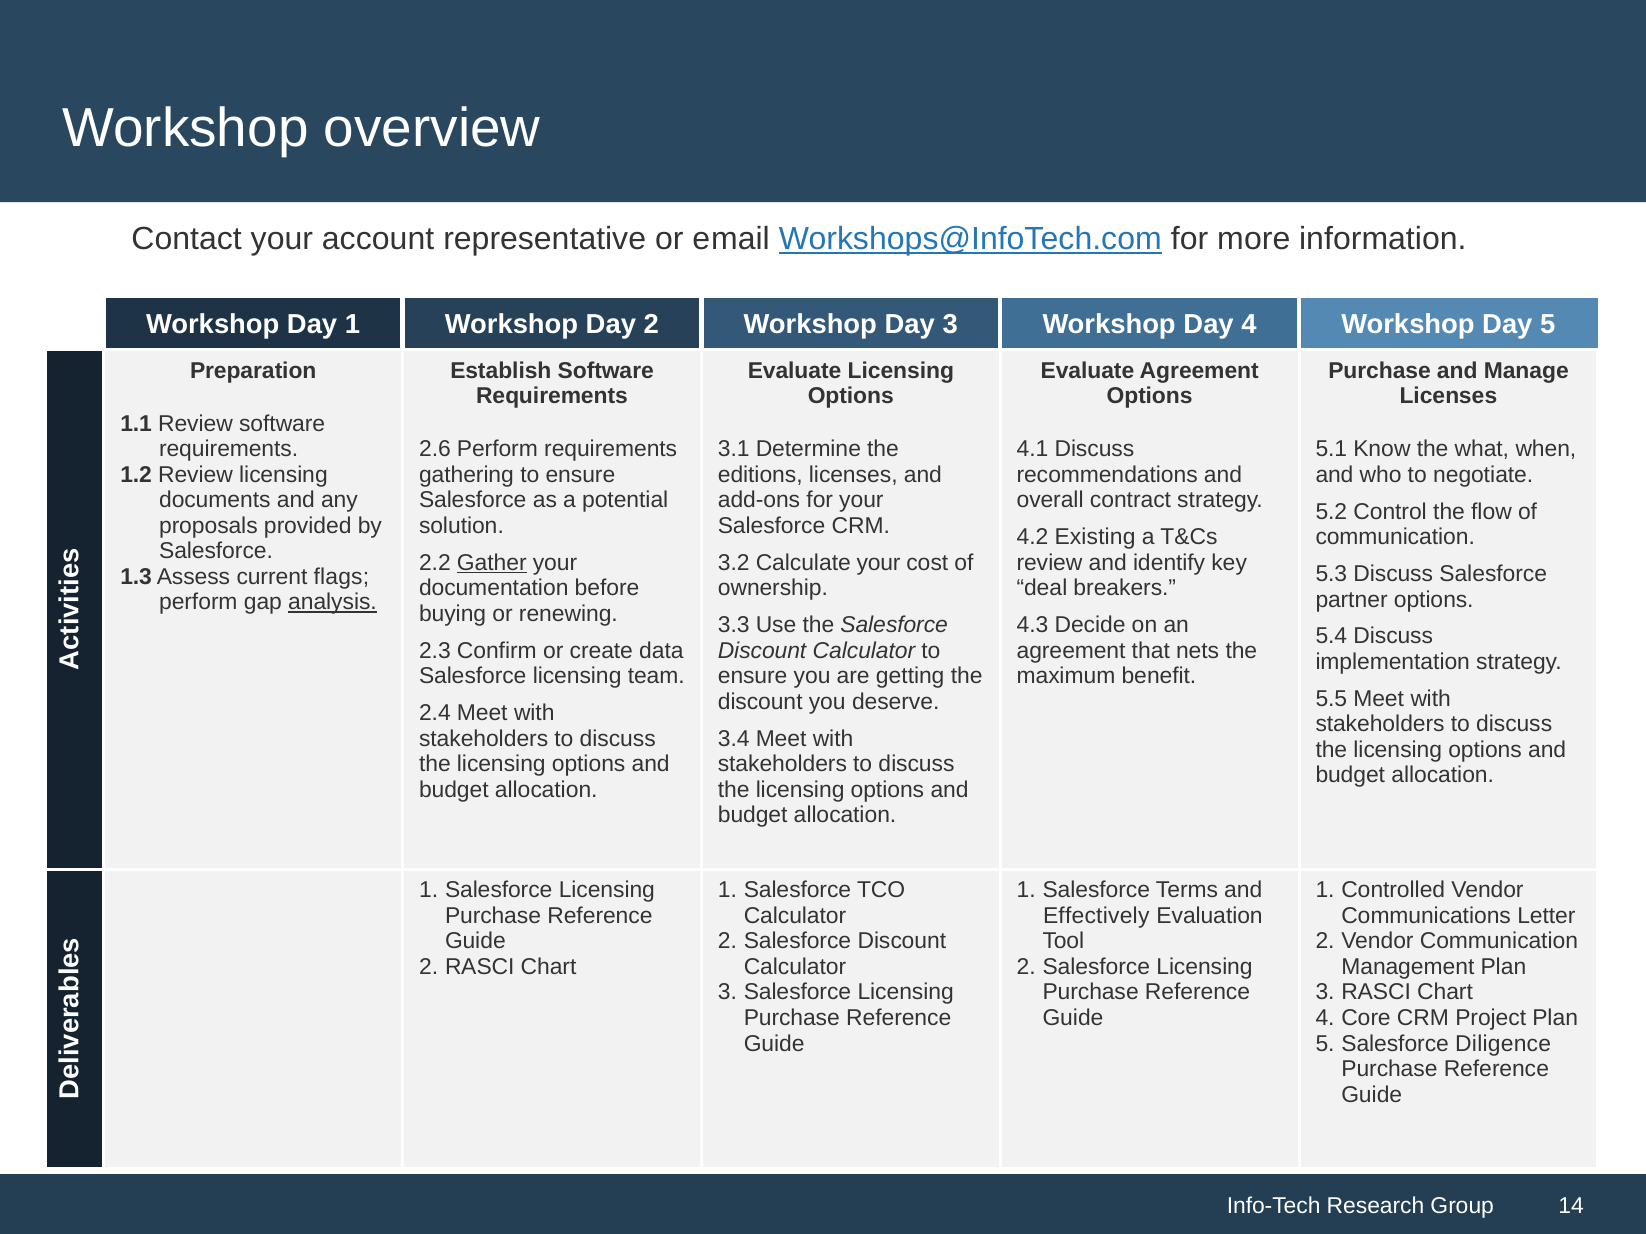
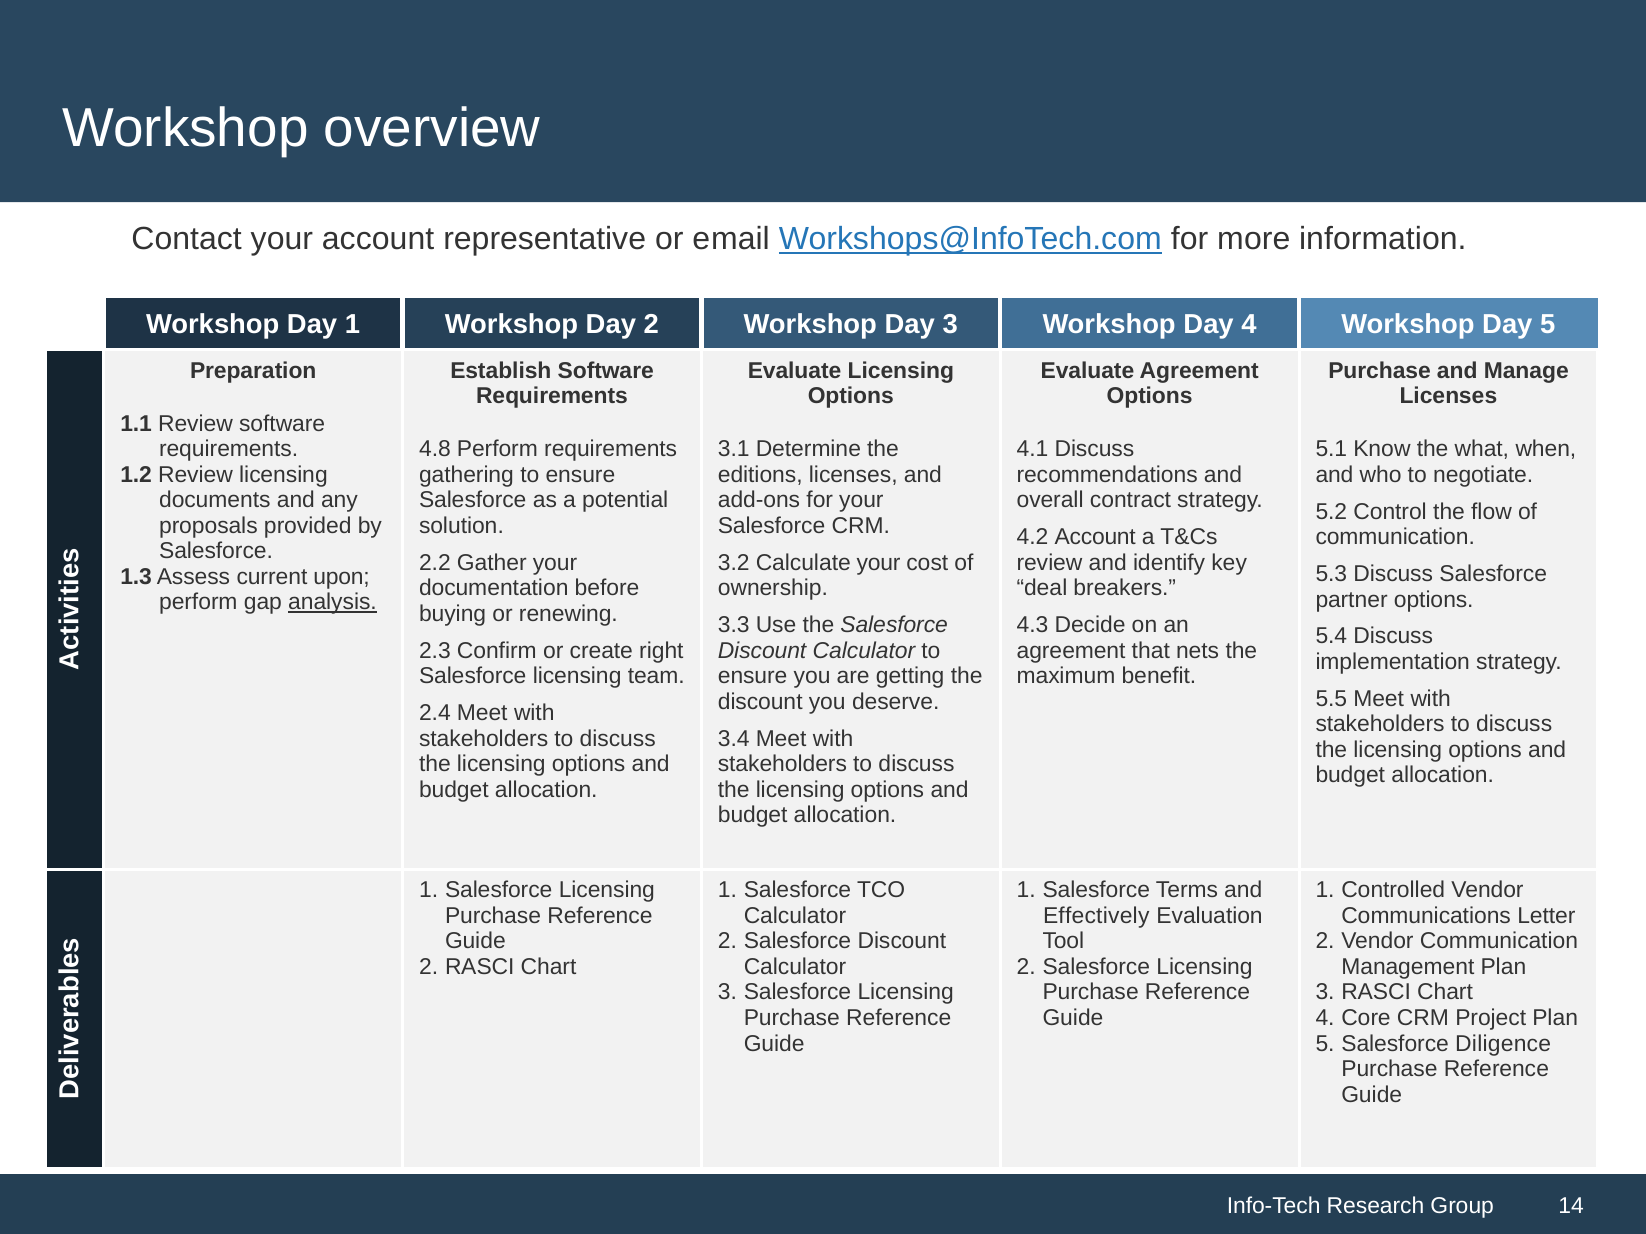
2.6: 2.6 -> 4.8
4.2 Existing: Existing -> Account
Gather underline: present -> none
flags: flags -> upon
data: data -> right
